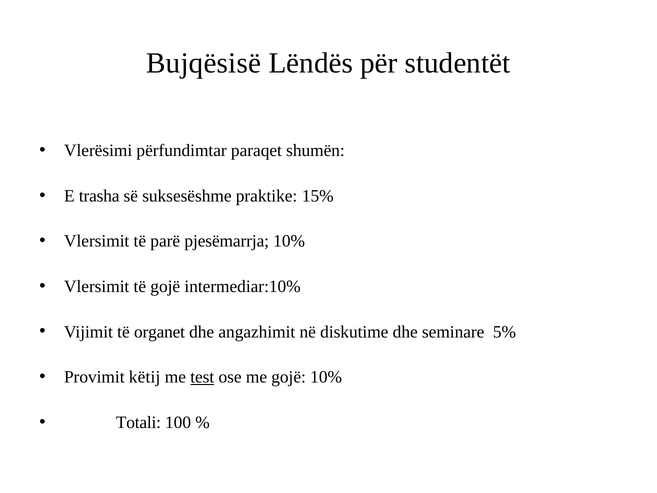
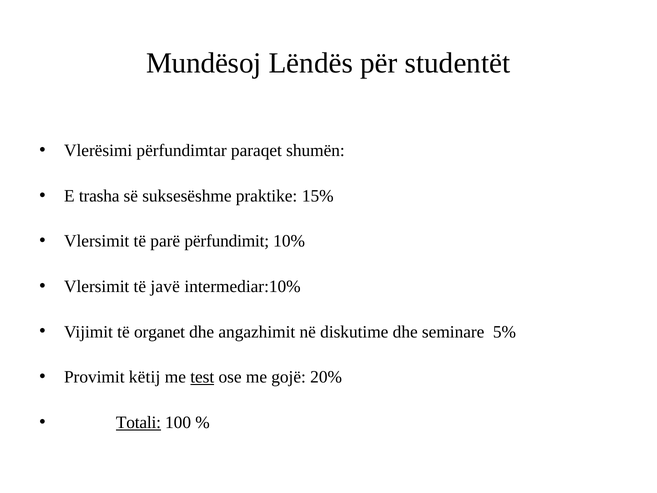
Bujqësisë: Bujqësisë -> Mundësoj
pjesëmarrja: pjesëmarrja -> përfundimit
të gojë: gojë -> javë
gojë 10%: 10% -> 20%
Totali underline: none -> present
